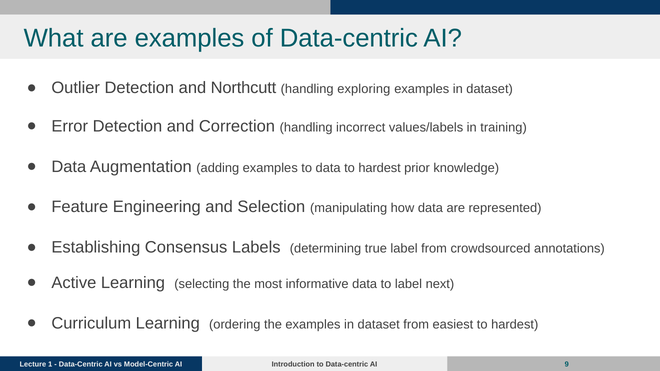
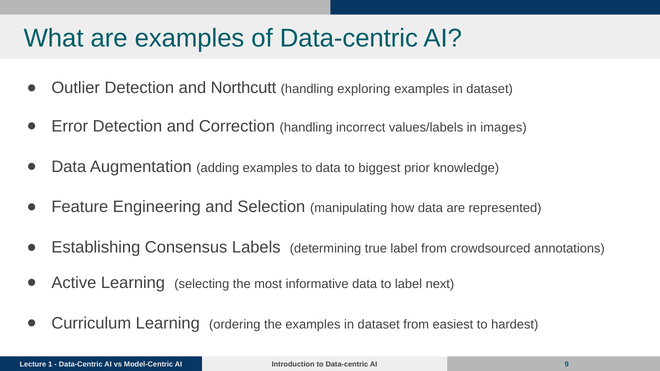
training: training -> images
data to hardest: hardest -> biggest
